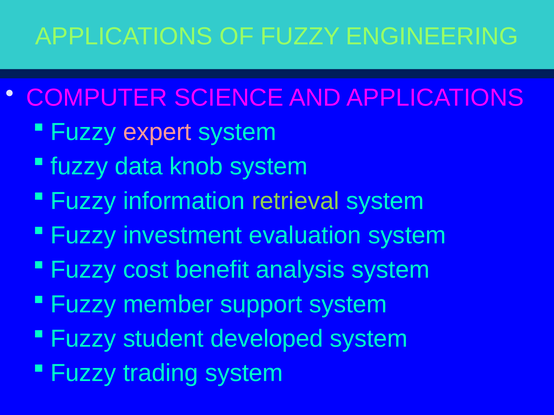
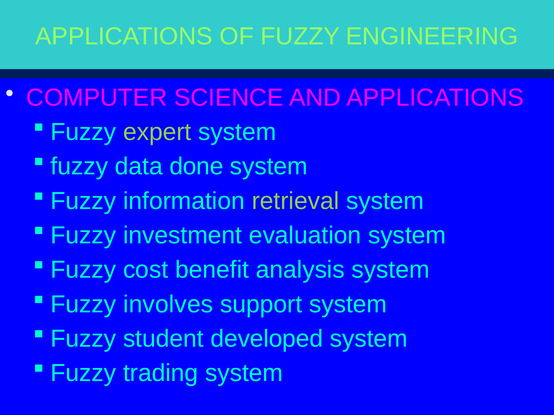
expert colour: pink -> light green
knob: knob -> done
member: member -> involves
